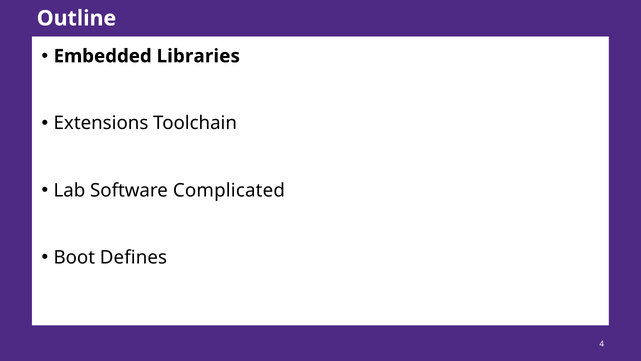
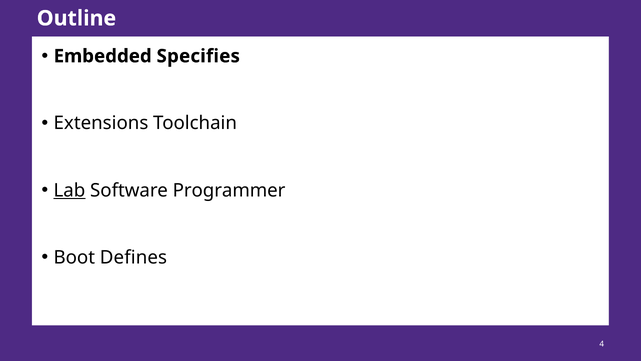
Libraries: Libraries -> Specifies
Lab underline: none -> present
Complicated: Complicated -> Programmer
